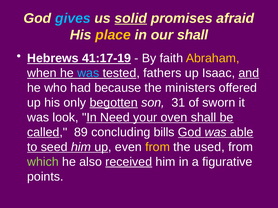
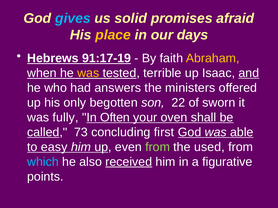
solid underline: present -> none
our shall: shall -> days
41:17-19: 41:17-19 -> 91:17-19
was at (88, 73) colour: light blue -> yellow
fathers: fathers -> terrible
because: because -> answers
begotten underline: present -> none
31: 31 -> 22
look: look -> fully
Need: Need -> Often
89: 89 -> 73
bills: bills -> first
seed: seed -> easy
from at (158, 147) colour: yellow -> light green
which colour: light green -> light blue
